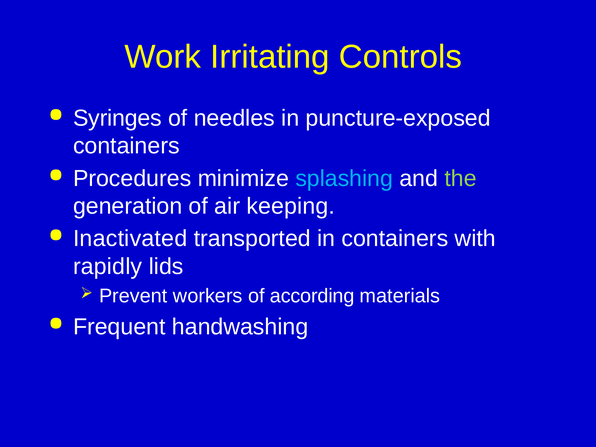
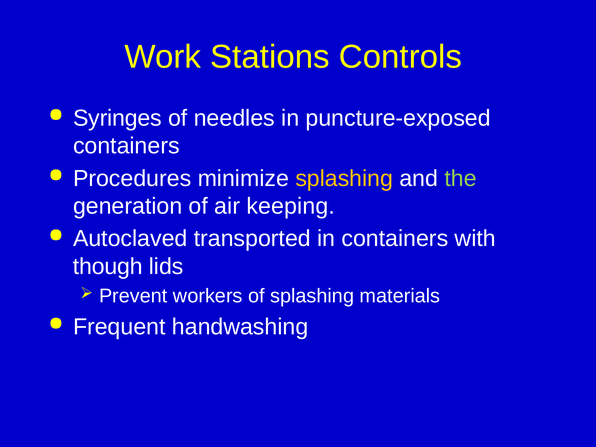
Irritating: Irritating -> Stations
splashing at (344, 178) colour: light blue -> yellow
Inactivated: Inactivated -> Autoclaved
rapidly: rapidly -> though
of according: according -> splashing
